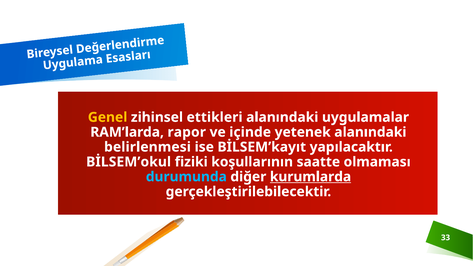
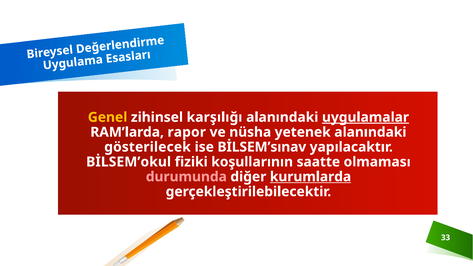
ettikleri: ettikleri -> karşılığı
uygulamalar underline: none -> present
içinde: içinde -> nüsha
belirlenmesi: belirlenmesi -> gösterilecek
BİLSEM’kayıt: BİLSEM’kayıt -> BİLSEM’sınav
durumunda colour: light blue -> pink
